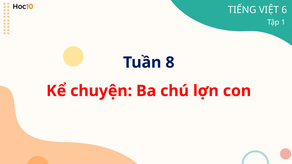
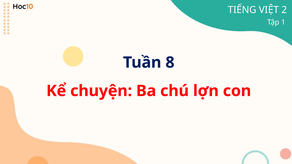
6: 6 -> 2
